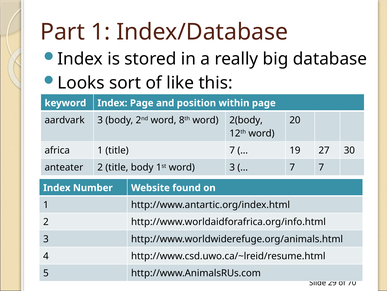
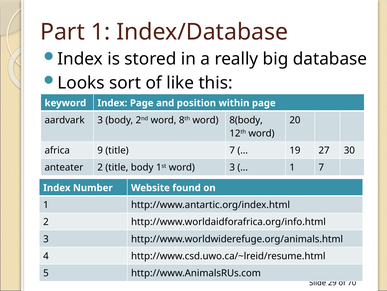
2(body: 2(body -> 8(body
africa 1: 1 -> 9
7 at (292, 167): 7 -> 1
